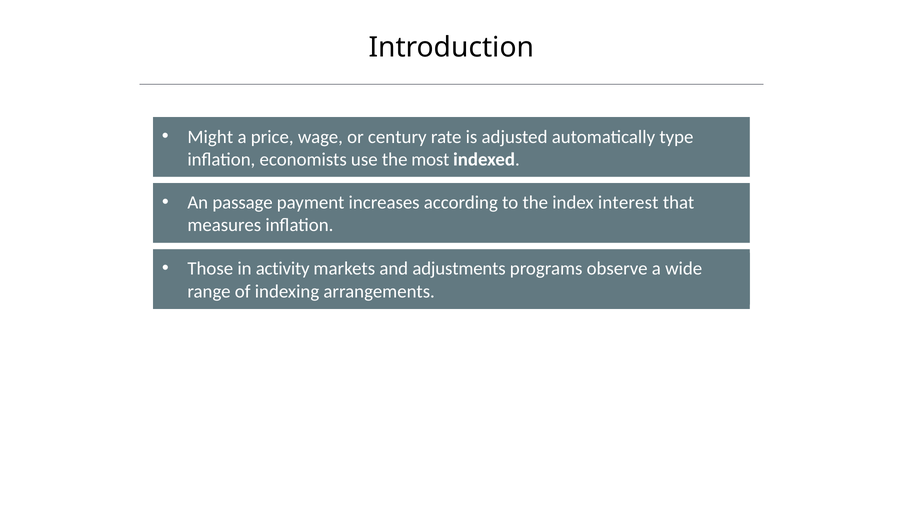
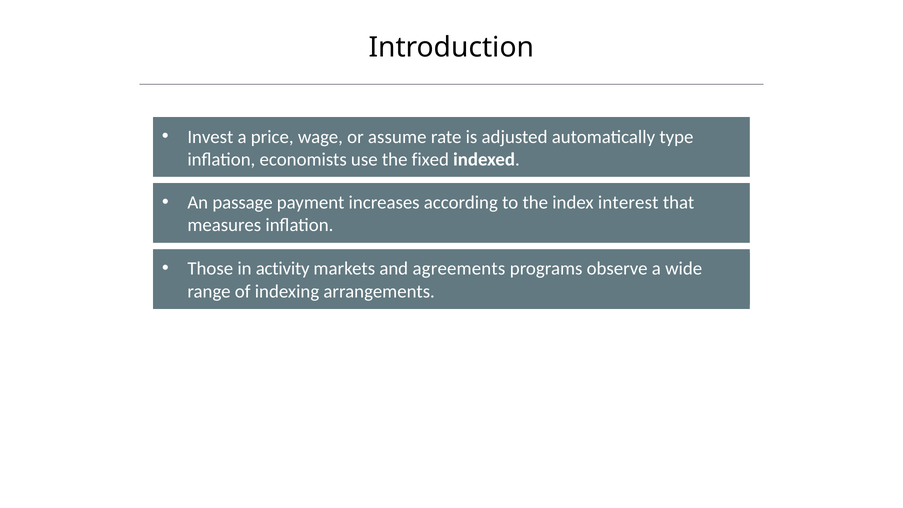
Might: Might -> Invest
century: century -> assume
most: most -> fixed
adjustments: adjustments -> agreements
